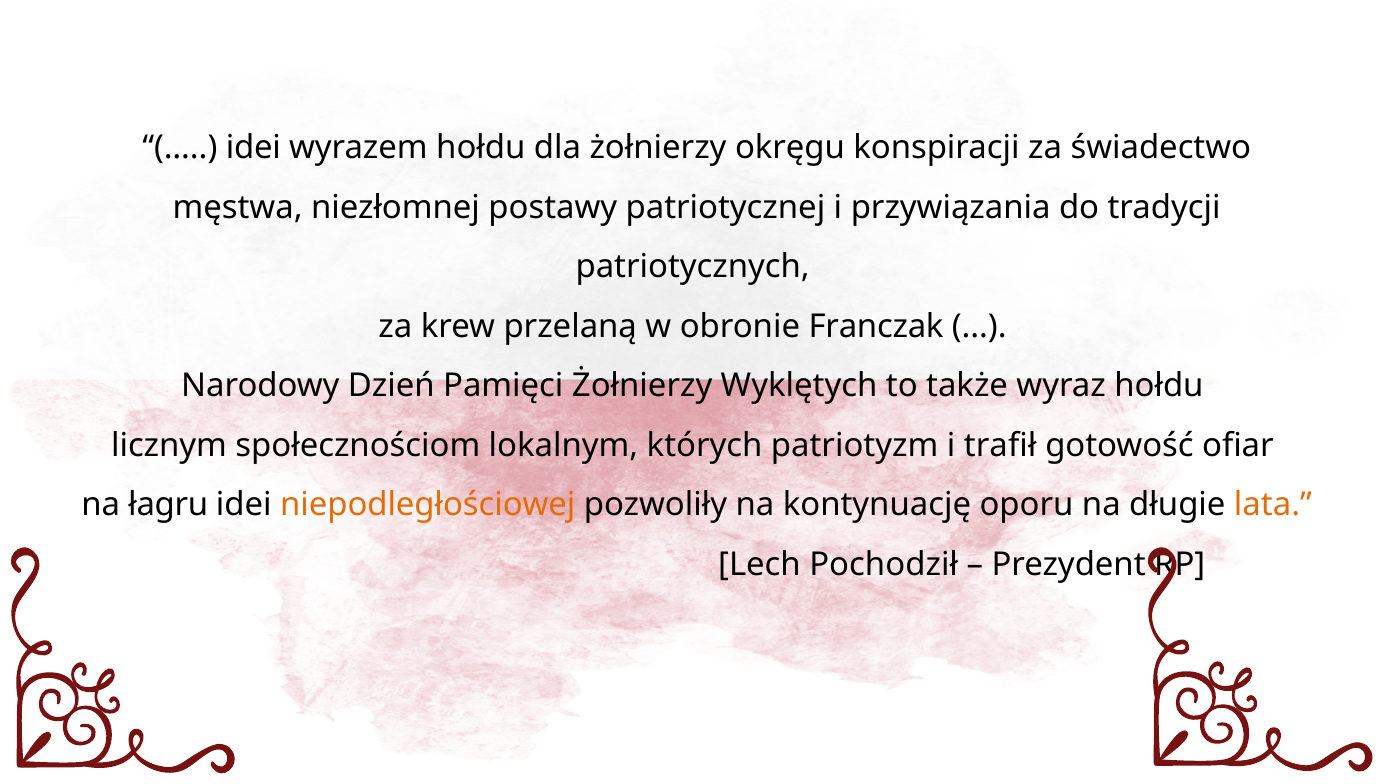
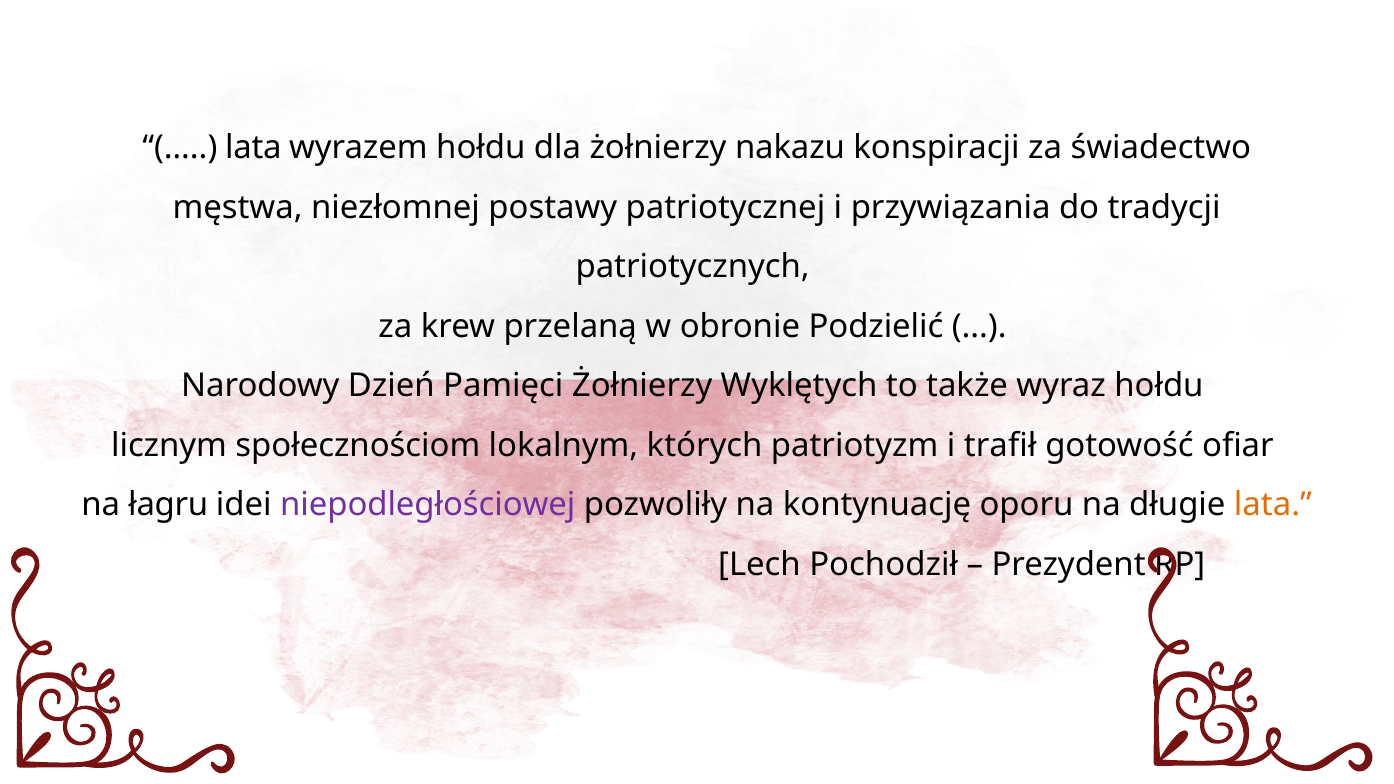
idei at (253, 148): idei -> lata
okręgu: okręgu -> nakazu
Franczak: Franczak -> Podzielić
niepodległościowej colour: orange -> purple
